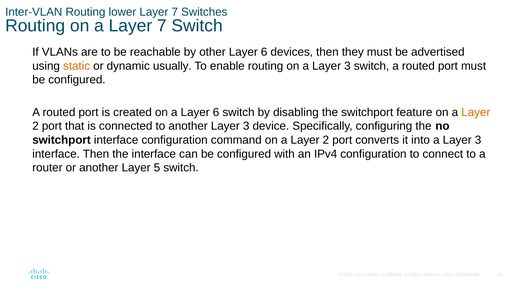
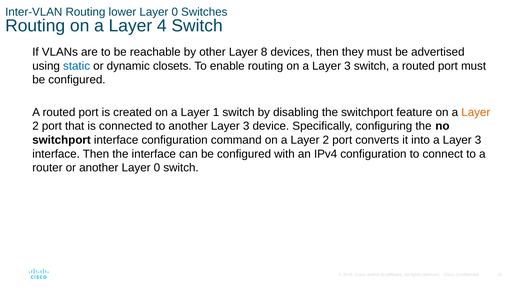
7 at (175, 12): 7 -> 0
a Layer 7: 7 -> 4
other Layer 6: 6 -> 8
static colour: orange -> blue
usually: usually -> closets
a Layer 6: 6 -> 1
another Layer 5: 5 -> 0
